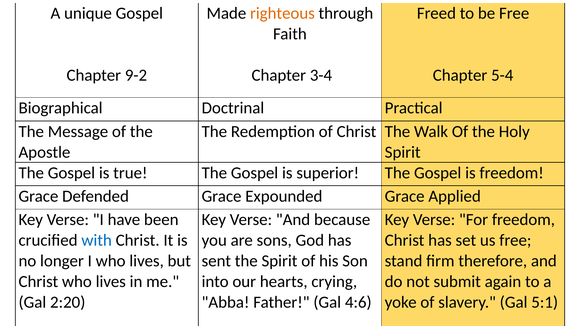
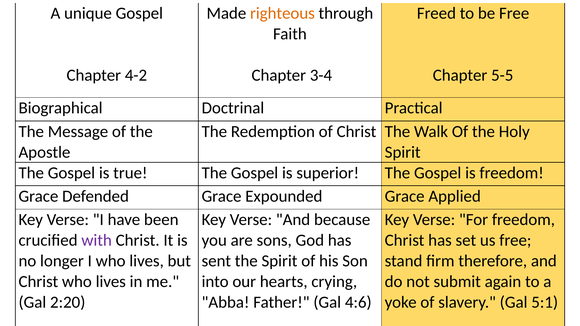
9-2: 9-2 -> 4-2
5-4: 5-4 -> 5-5
with colour: blue -> purple
